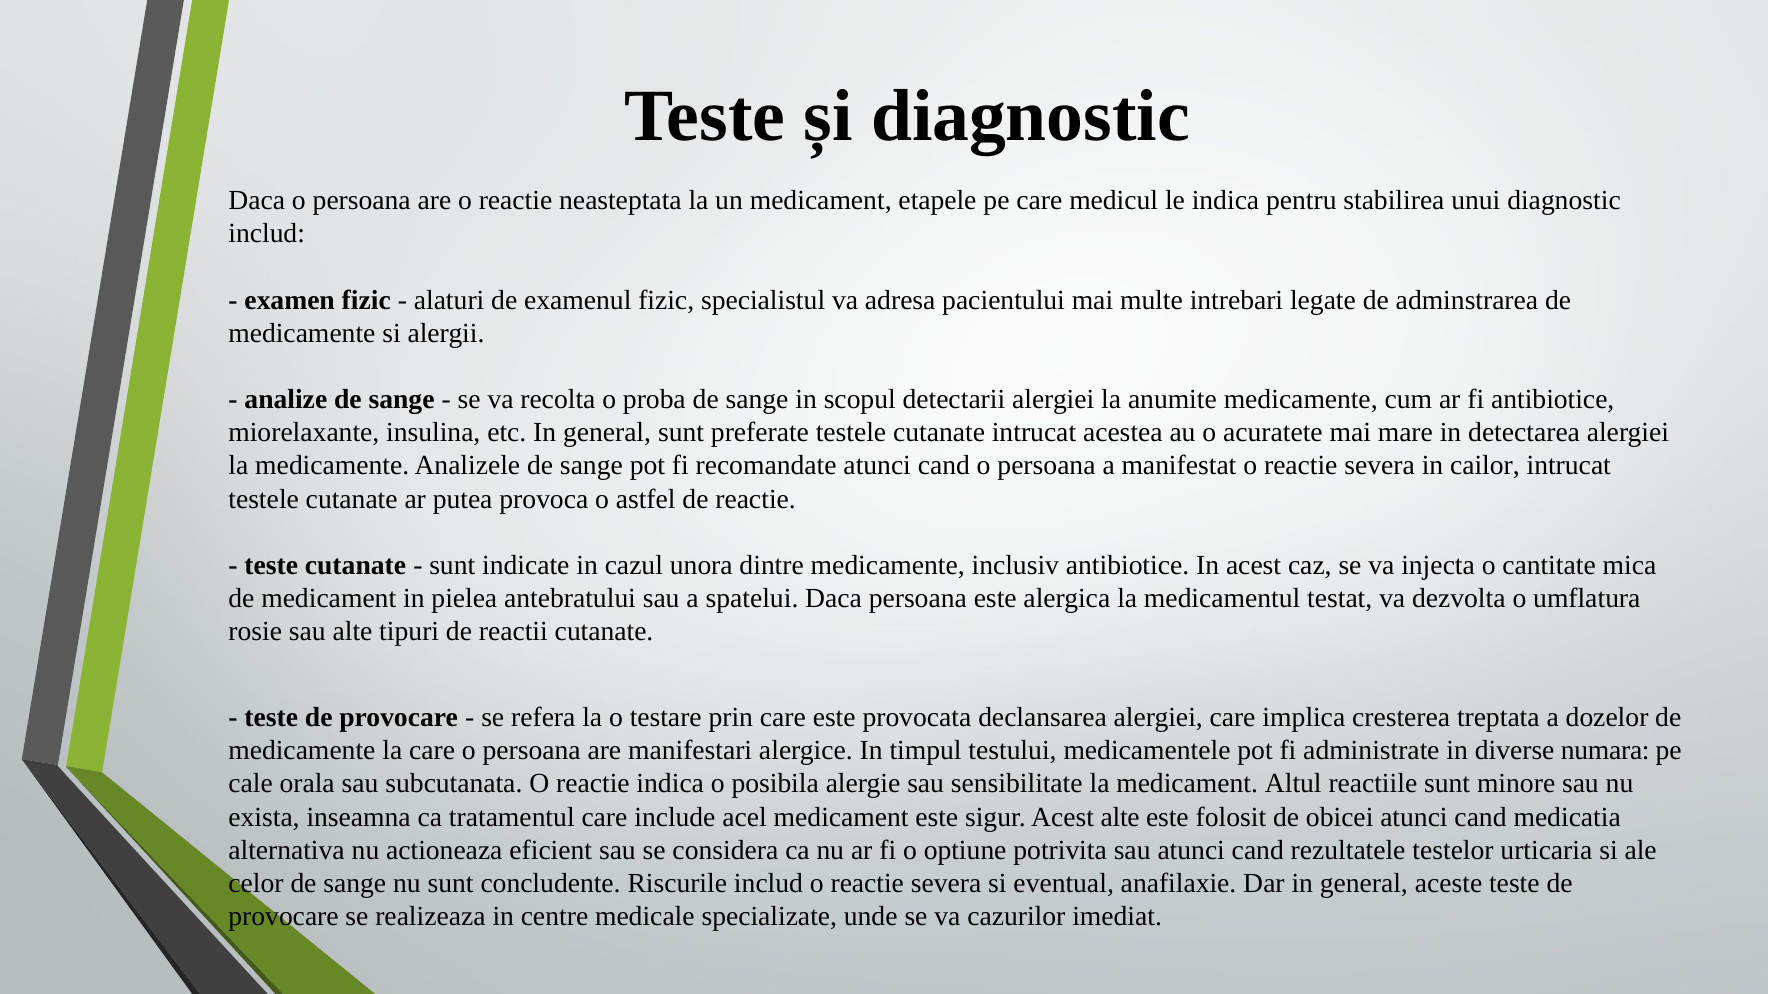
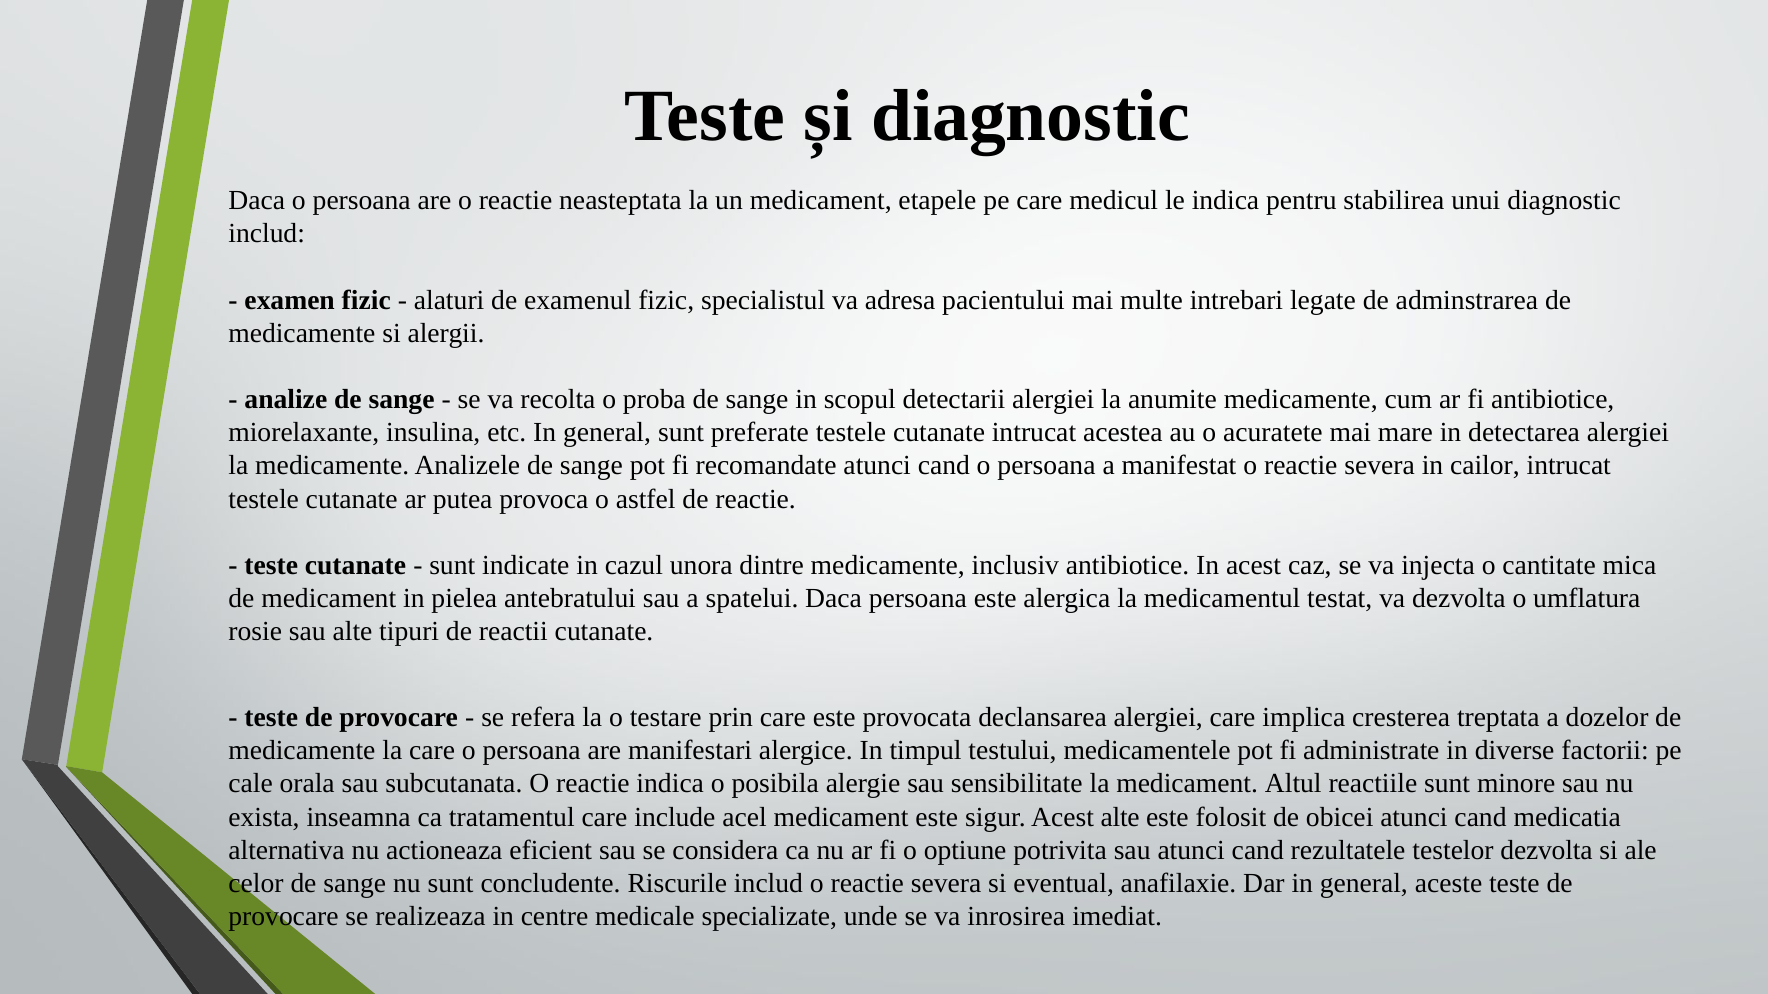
numara: numara -> factorii
testelor urticaria: urticaria -> dezvolta
cazurilor: cazurilor -> inrosirea
